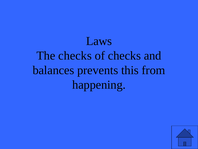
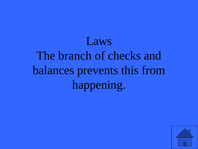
The checks: checks -> branch
